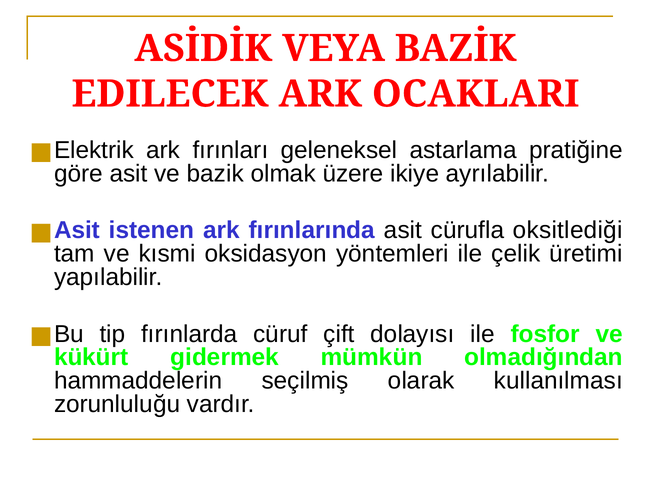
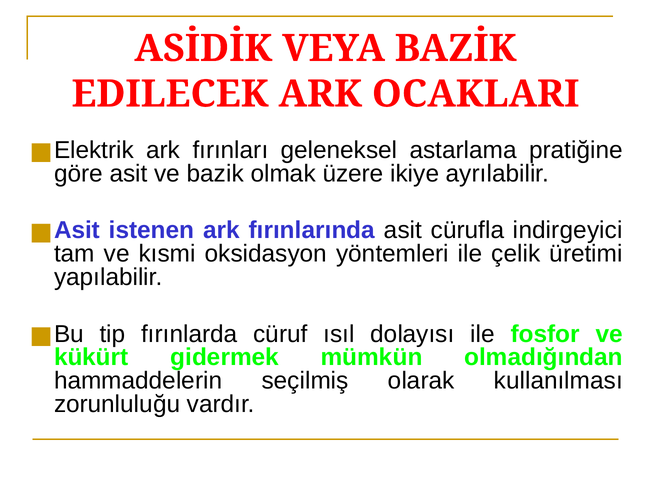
oksitlediği: oksitlediği -> indirgeyici
çift: çift -> ısıl
